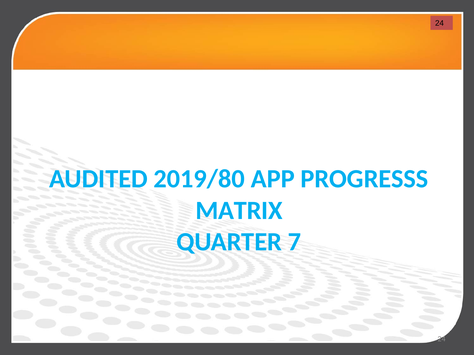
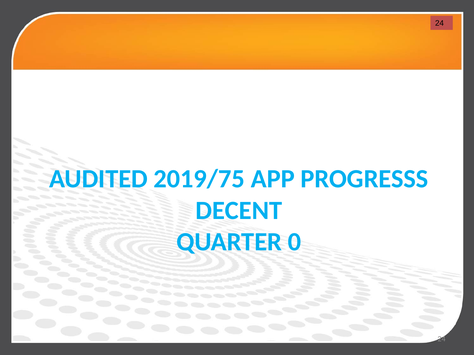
2019/80: 2019/80 -> 2019/75
MATRIX: MATRIX -> DECENT
7: 7 -> 0
